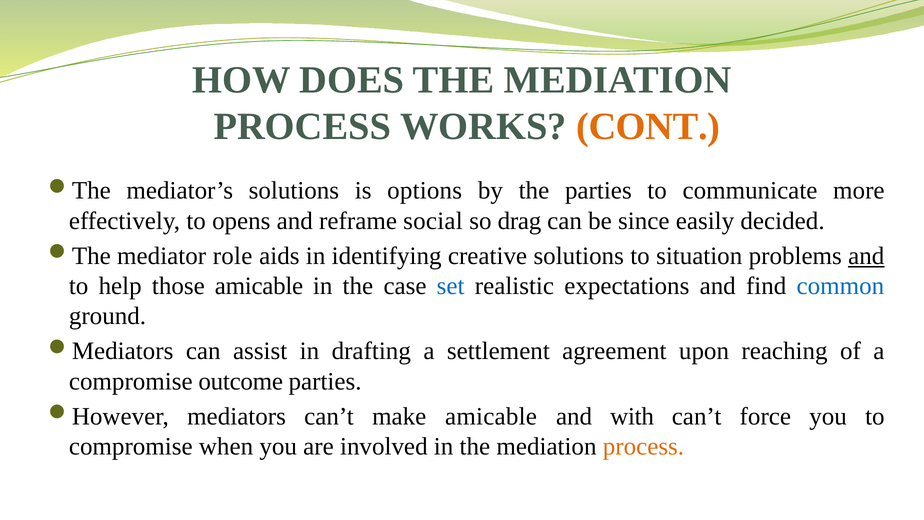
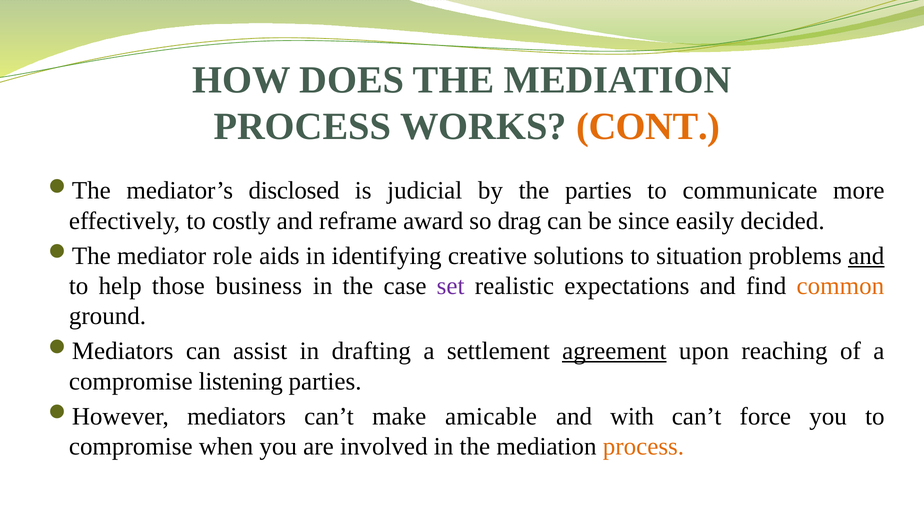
mediator’s solutions: solutions -> disclosed
options: options -> judicial
opens: opens -> costly
social: social -> award
those amicable: amicable -> business
set colour: blue -> purple
common colour: blue -> orange
agreement underline: none -> present
outcome: outcome -> listening
